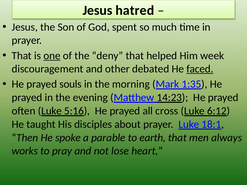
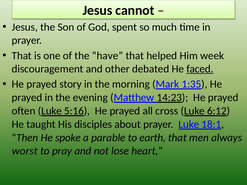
hatred: hatred -> cannot
one underline: present -> none
deny: deny -> have
souls: souls -> story
works: works -> worst
